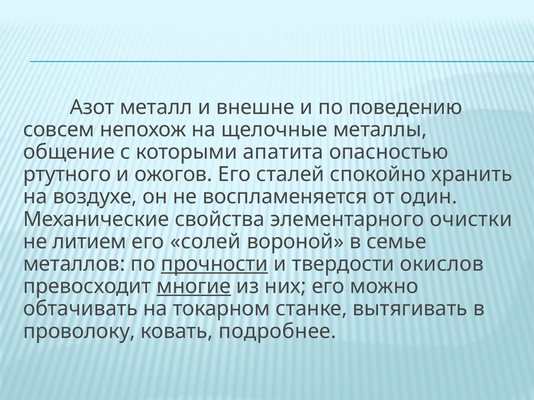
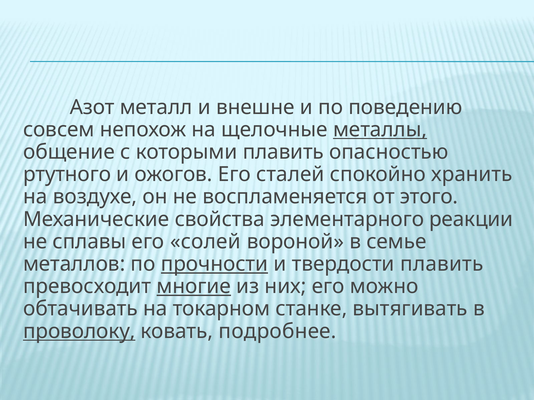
металлы underline: none -> present
которыми апатита: апатита -> плавить
один: один -> этого
очистки: очистки -> реакции
литием: литием -> сплавы
твердости окислов: окислов -> плавить
проволоку underline: none -> present
